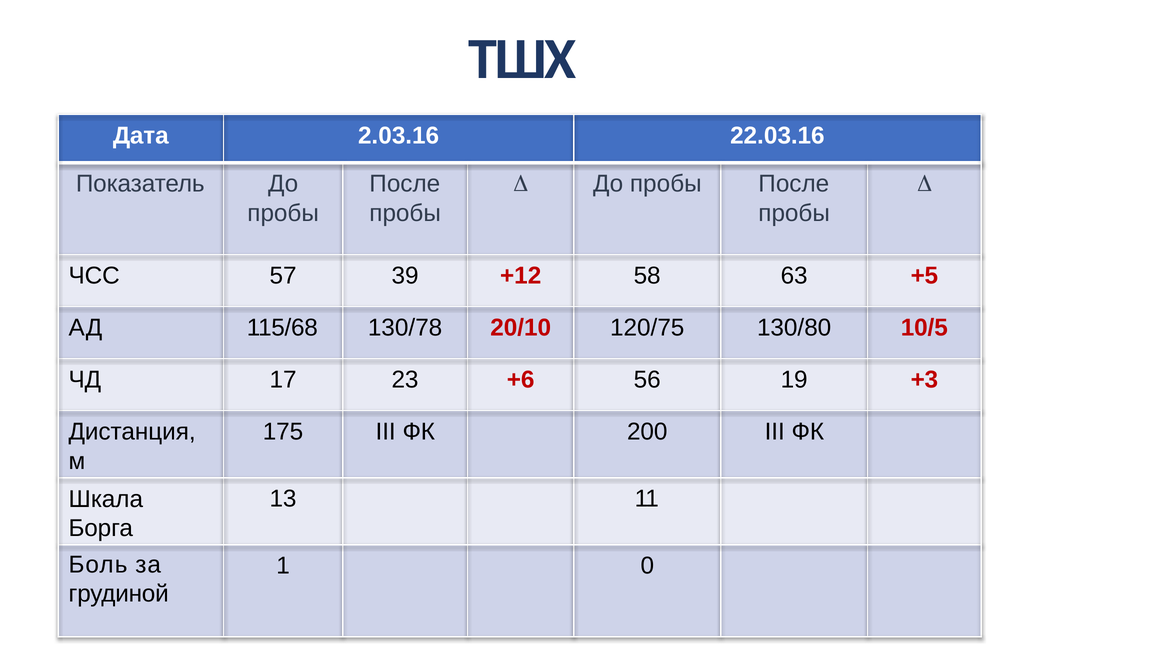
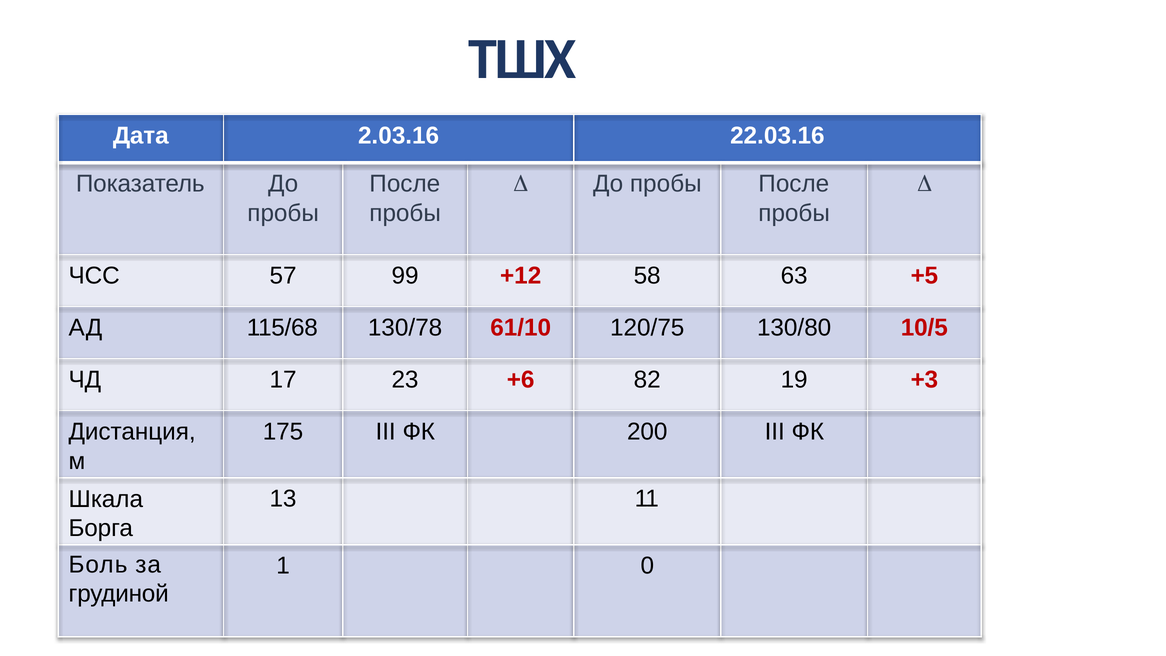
39: 39 -> 99
20/10: 20/10 -> 61/10
56: 56 -> 82
